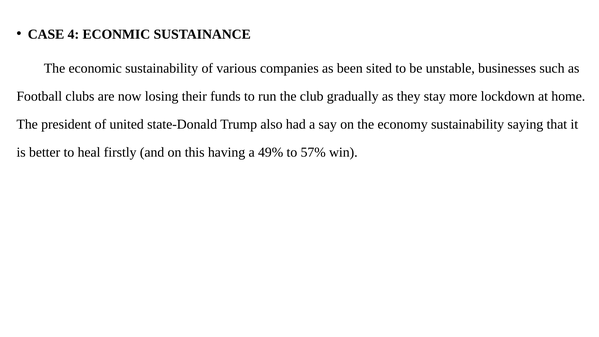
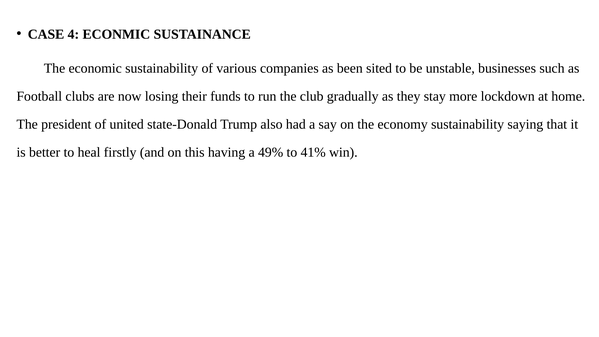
57%: 57% -> 41%
